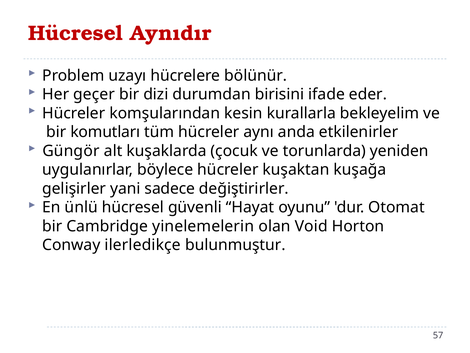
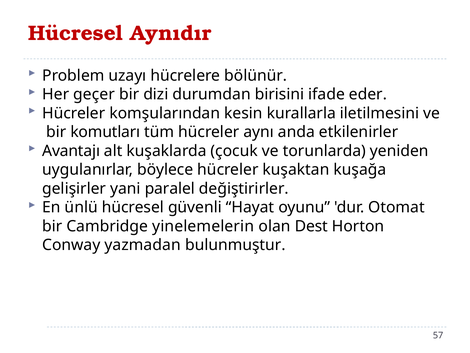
bekleyelim: bekleyelim -> iletilmesini
Güngör: Güngör -> Avantajı
sadece: sadece -> paralel
Void: Void -> Dest
ilerledikçe: ilerledikçe -> yazmadan
